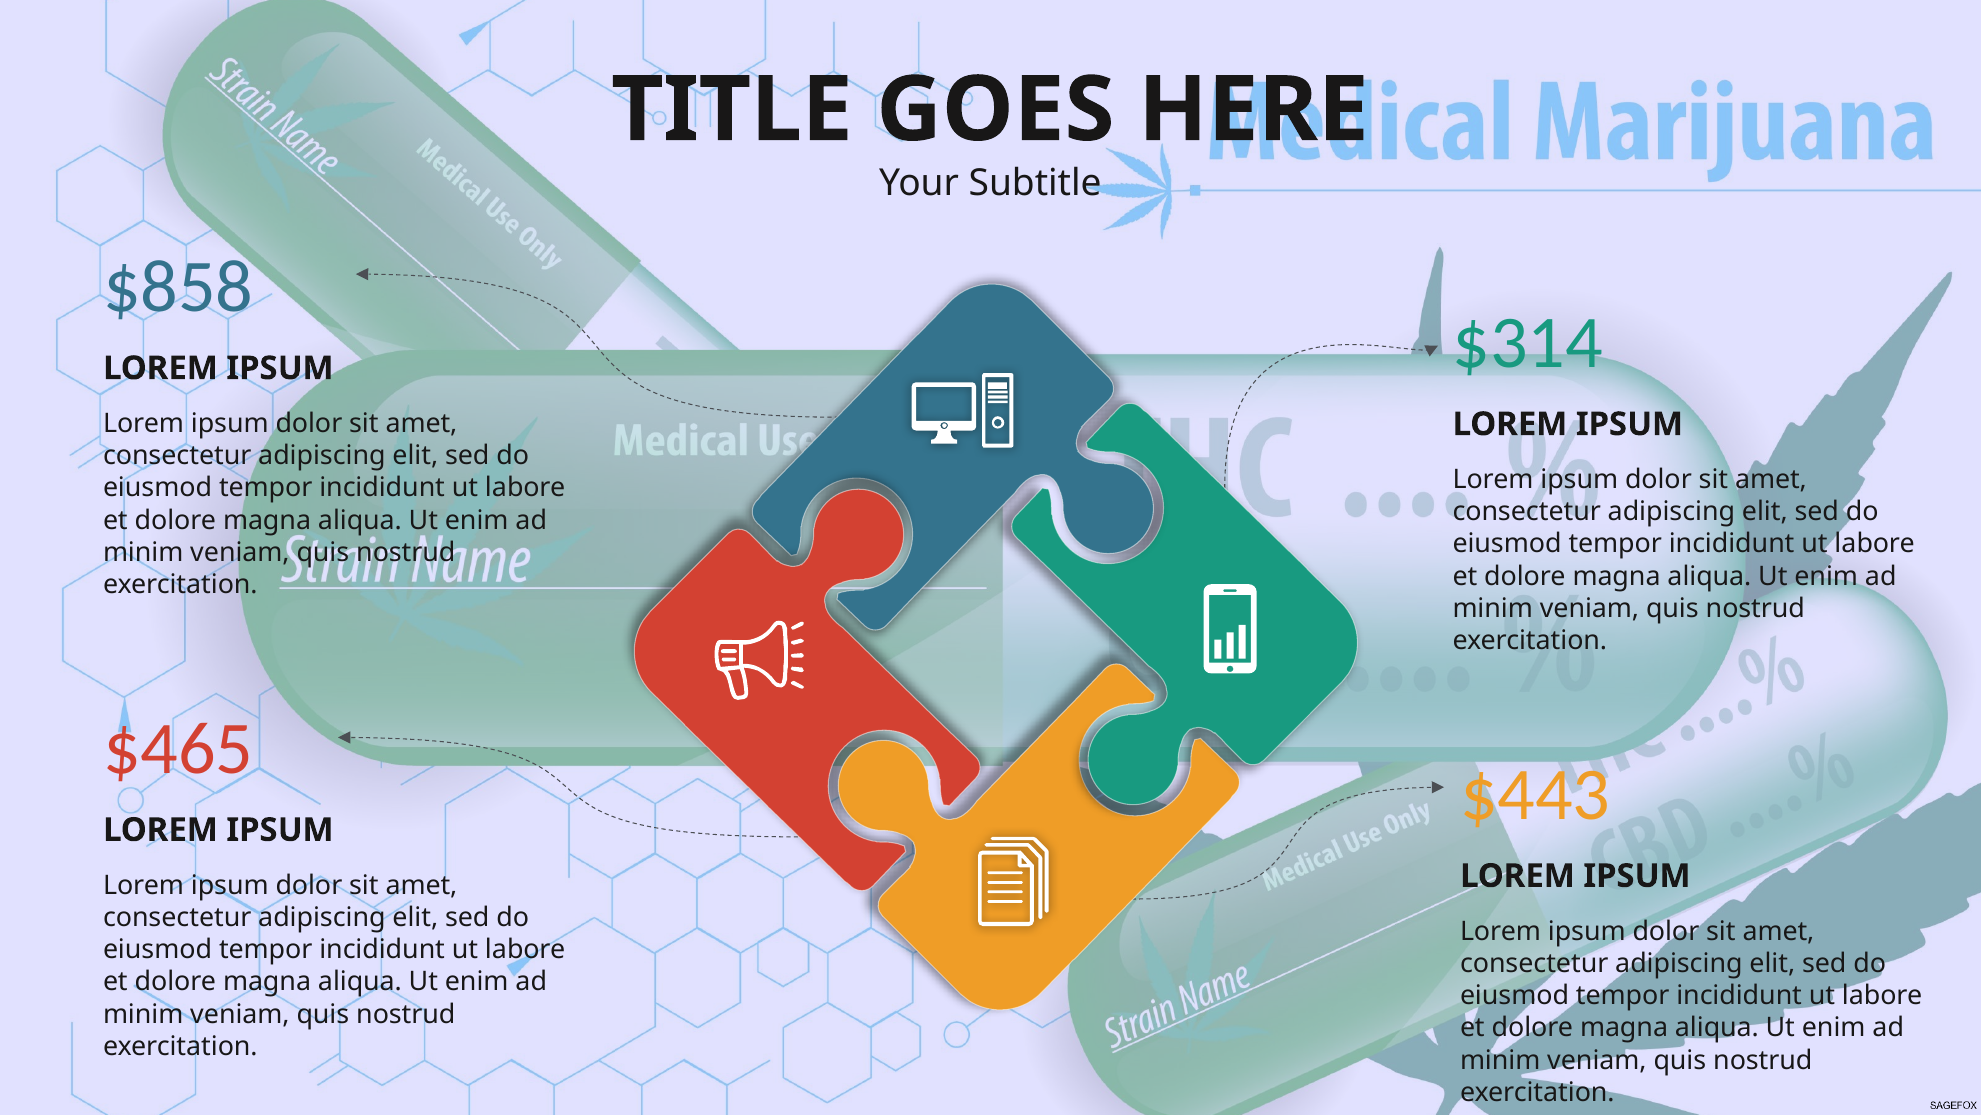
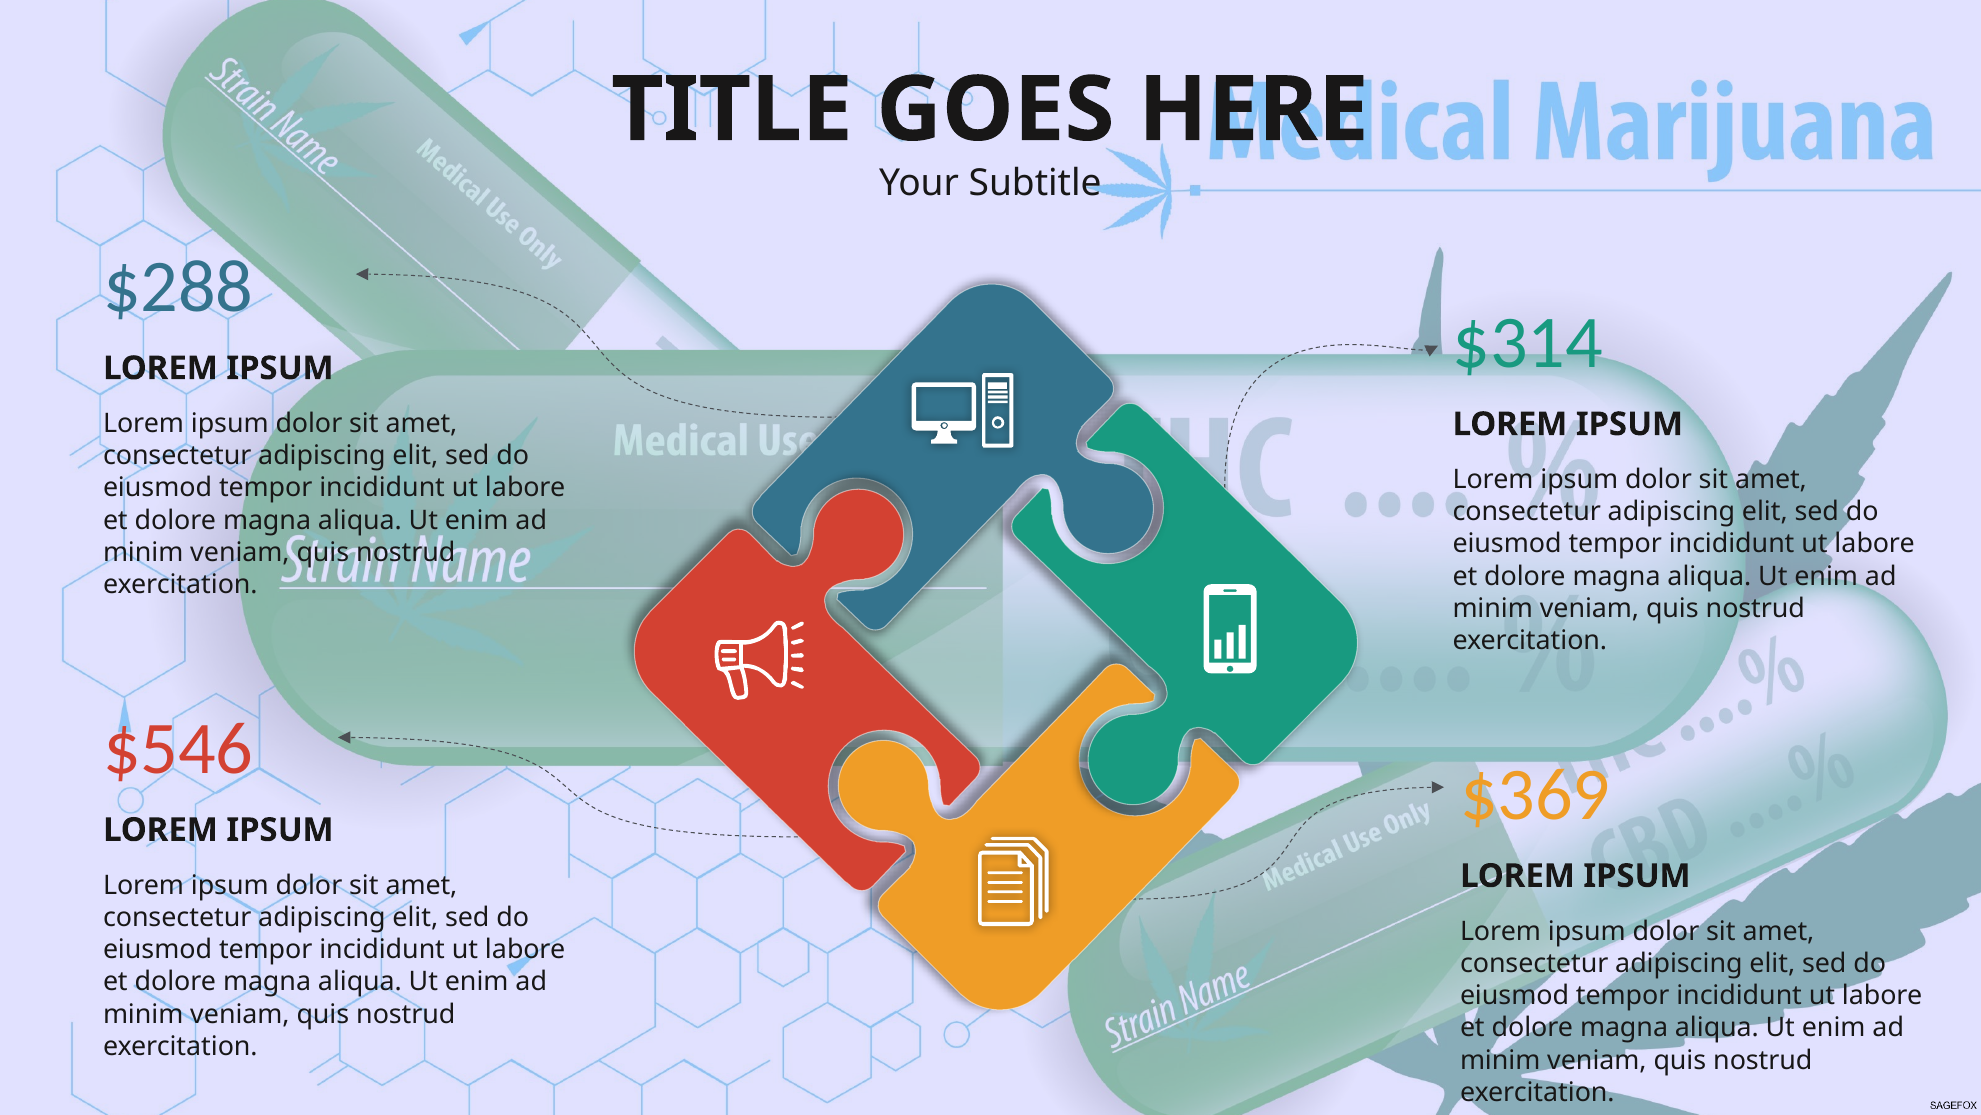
$858: $858 -> $288
$465: $465 -> $546
$443: $443 -> $369
